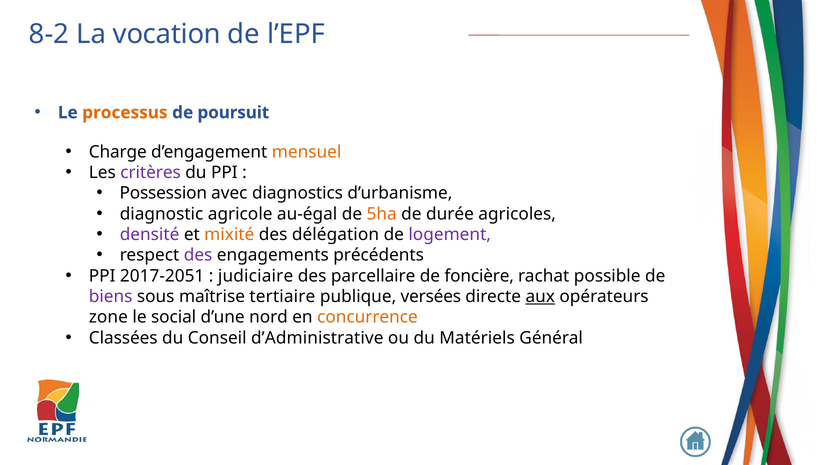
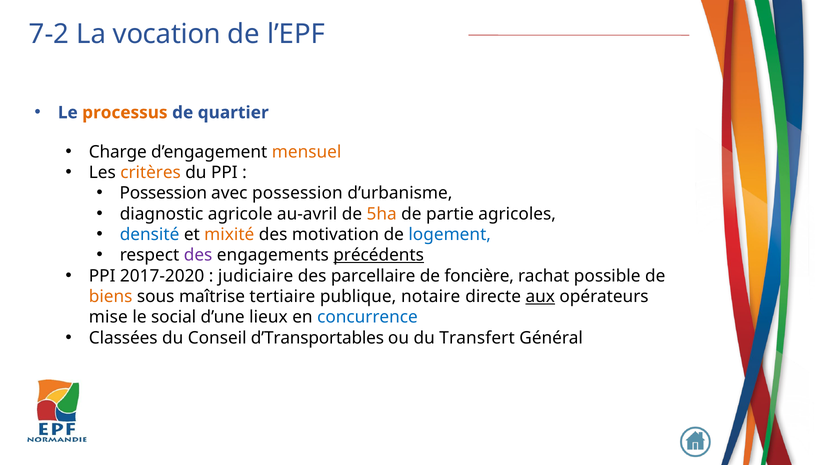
8-2: 8-2 -> 7-2
poursuit: poursuit -> quartier
critères colour: purple -> orange
avec diagnostics: diagnostics -> possession
au-égal: au-égal -> au-avril
durée: durée -> partie
densité colour: purple -> blue
délégation: délégation -> motivation
logement colour: purple -> blue
précédents underline: none -> present
2017-2051: 2017-2051 -> 2017-2020
biens colour: purple -> orange
versées: versées -> notaire
zone: zone -> mise
nord: nord -> lieux
concurrence colour: orange -> blue
d’Administrative: d’Administrative -> d’Transportables
Matériels: Matériels -> Transfert
